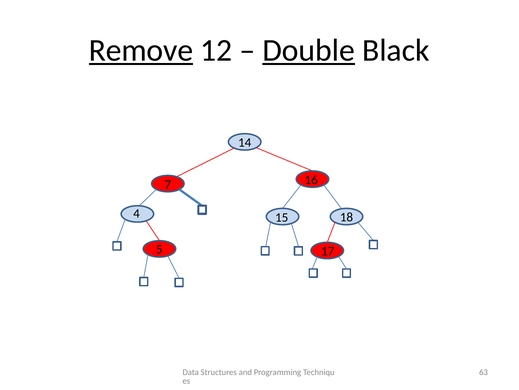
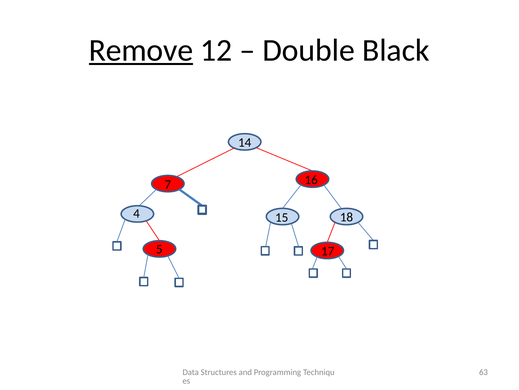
Double underline: present -> none
